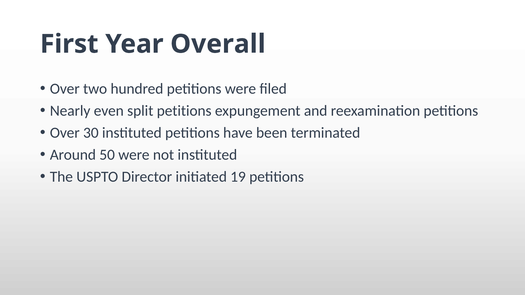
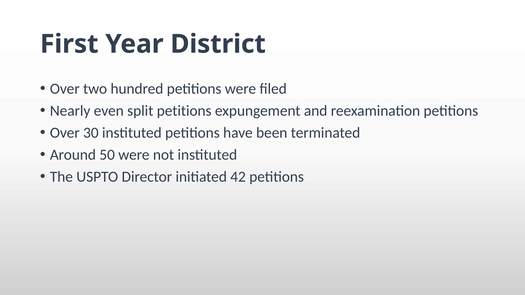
Overall: Overall -> District
19: 19 -> 42
